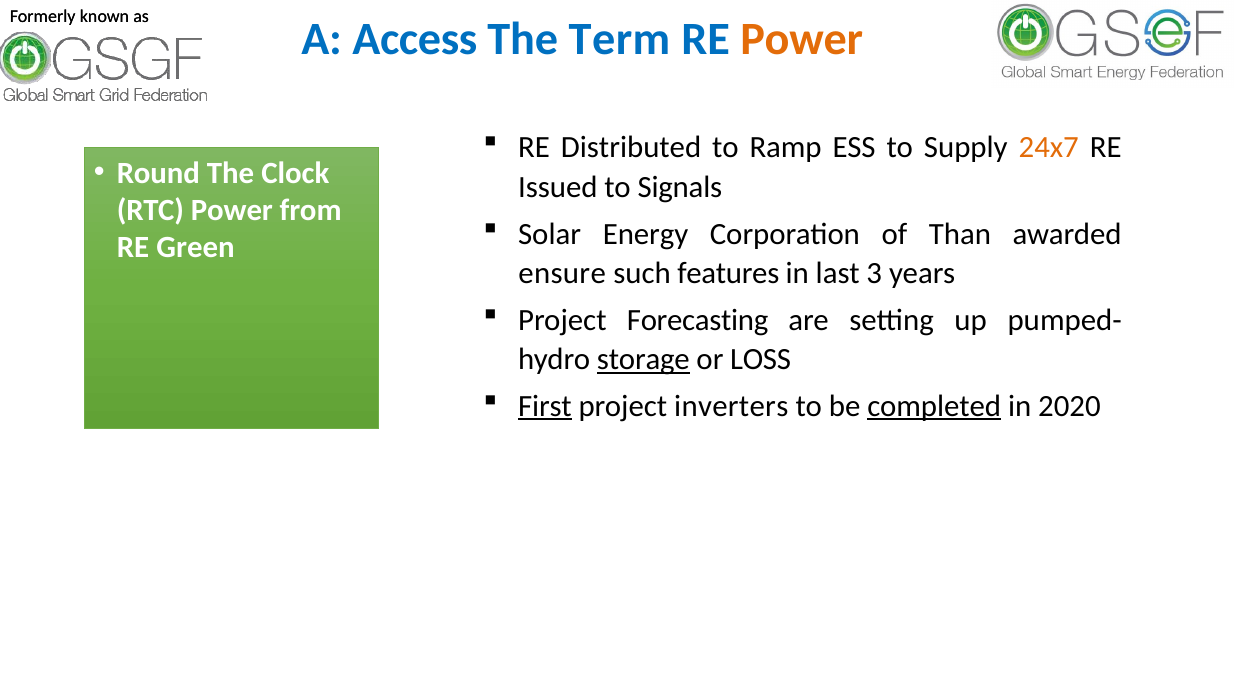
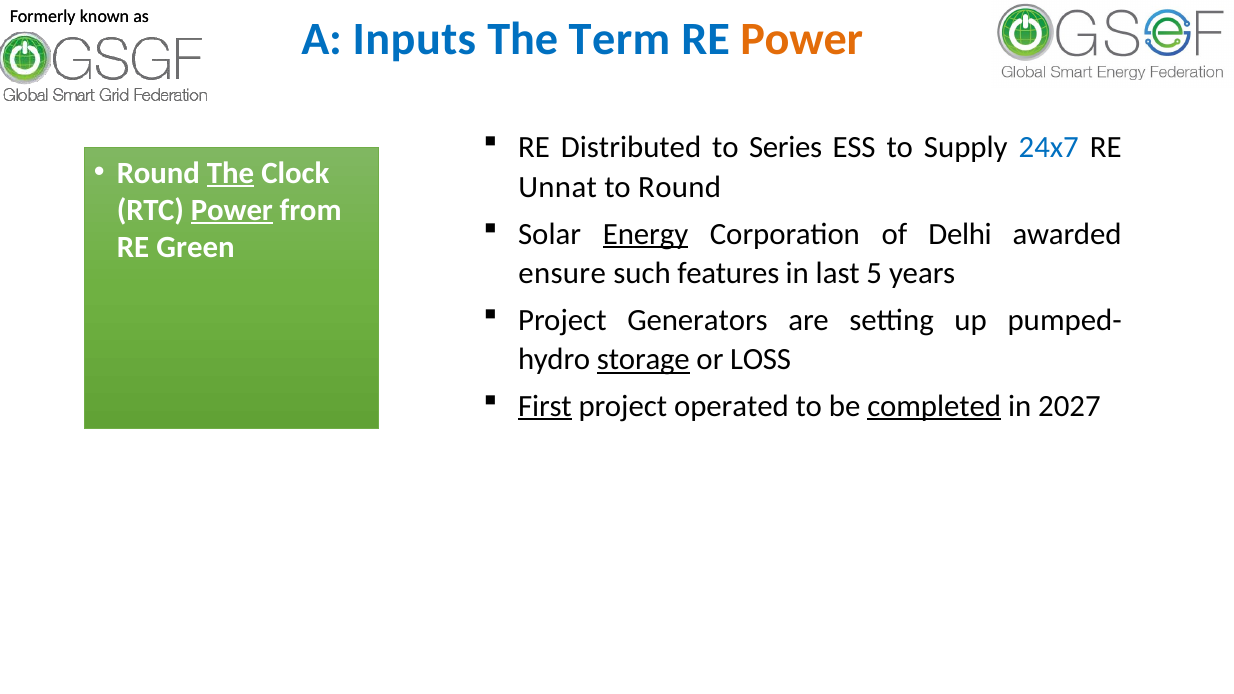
Access: Access -> Inputs
Ramp: Ramp -> Series
24x7 colour: orange -> blue
The at (231, 173) underline: none -> present
Issued: Issued -> Unnat
to Signals: Signals -> Round
Power at (232, 210) underline: none -> present
Energy underline: none -> present
Than: Than -> Delhi
3: 3 -> 5
Forecasting: Forecasting -> Generators
inverters: inverters -> operated
2020: 2020 -> 2027
